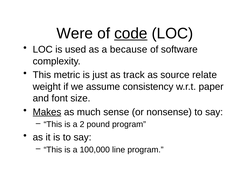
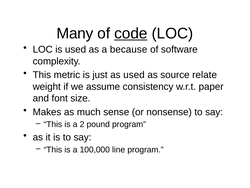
Were: Were -> Many
as track: track -> used
Makes underline: present -> none
